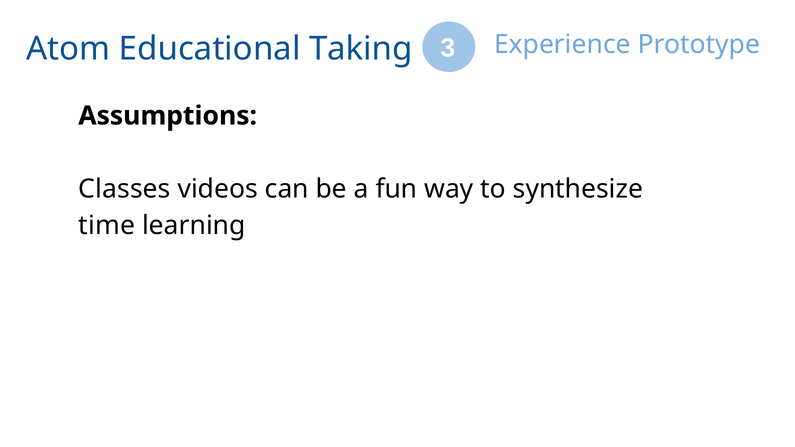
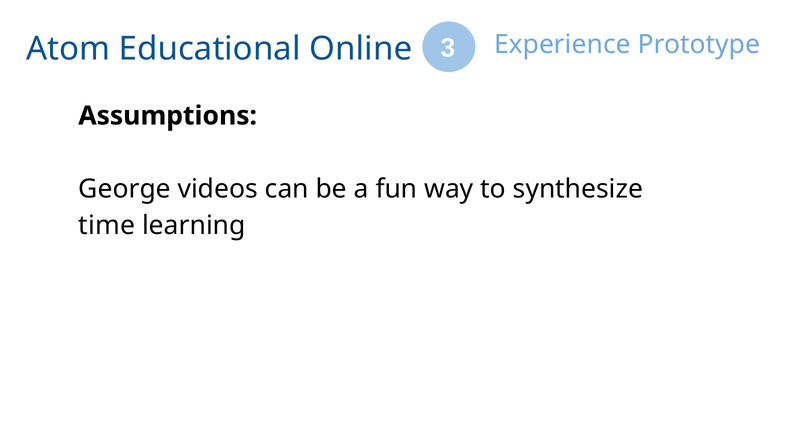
Taking: Taking -> Online
Classes: Classes -> George
